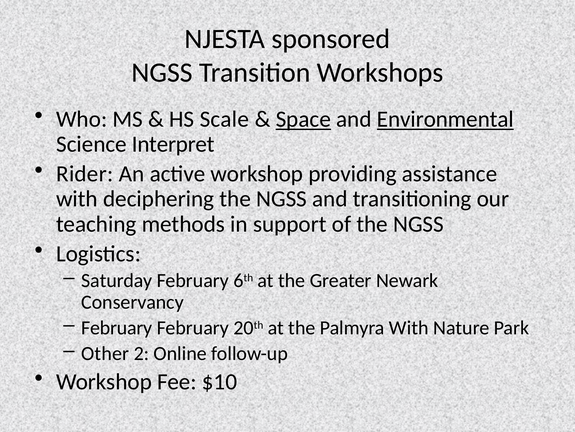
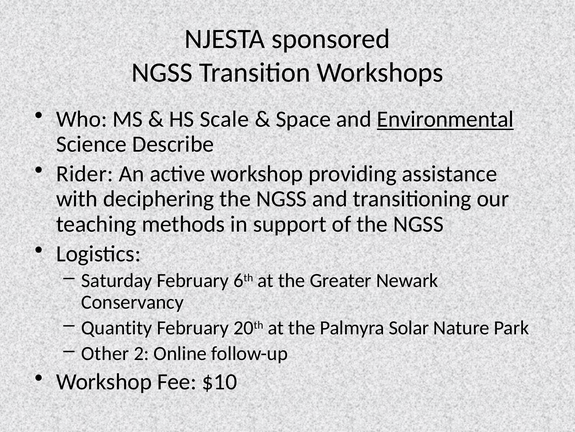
Space underline: present -> none
Interpret: Interpret -> Describe
February at (117, 327): February -> Quantity
Palmyra With: With -> Solar
